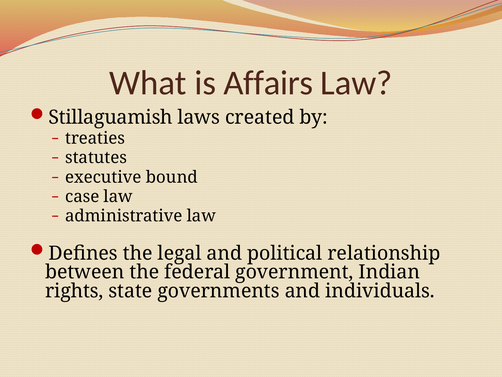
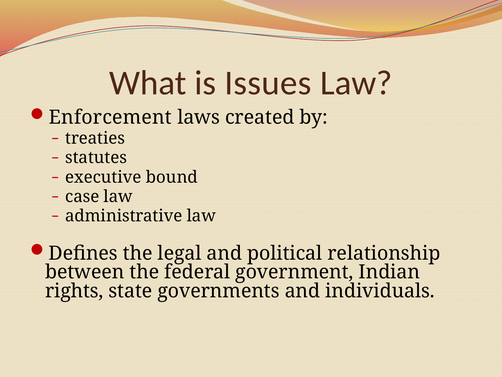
Affairs: Affairs -> Issues
Stillaguamish: Stillaguamish -> Enforcement
